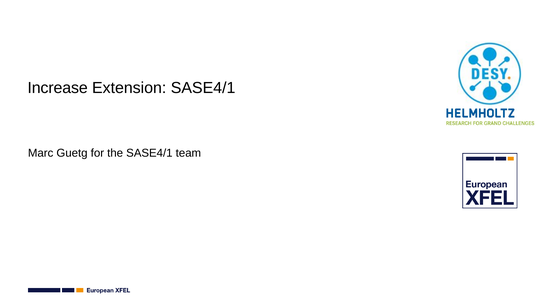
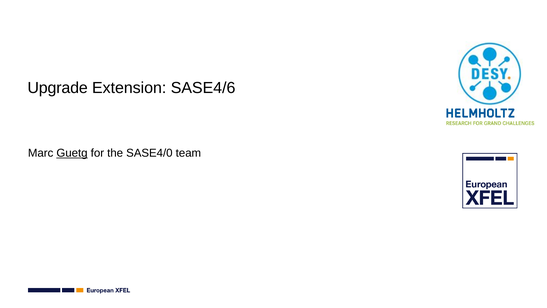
Increase: Increase -> Upgrade
Extension SASE4/1: SASE4/1 -> SASE4/6
Guetg underline: none -> present
the SASE4/1: SASE4/1 -> SASE4/0
